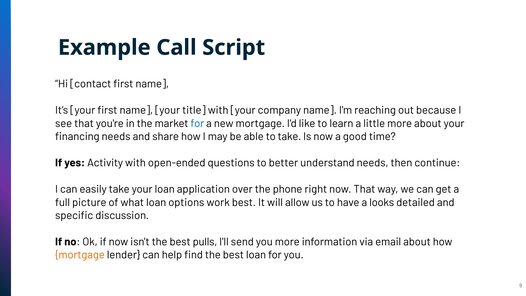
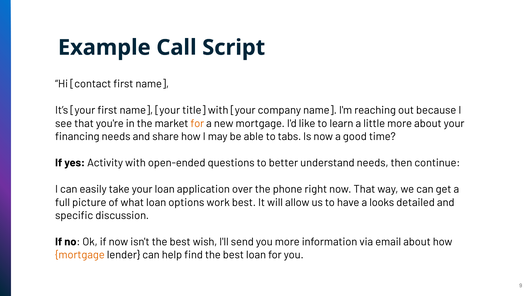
for at (197, 123) colour: blue -> orange
to take: take -> tabs
pulls: pulls -> wish
